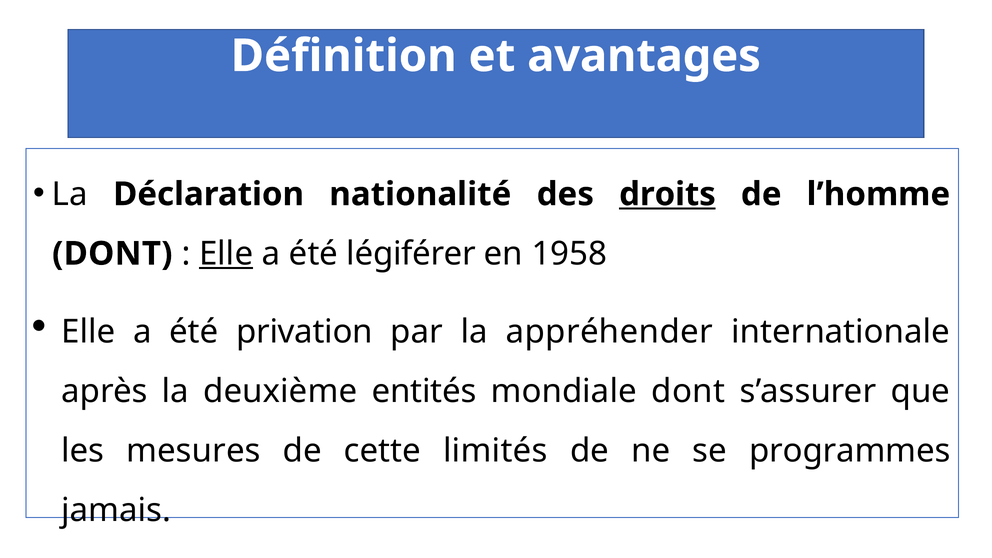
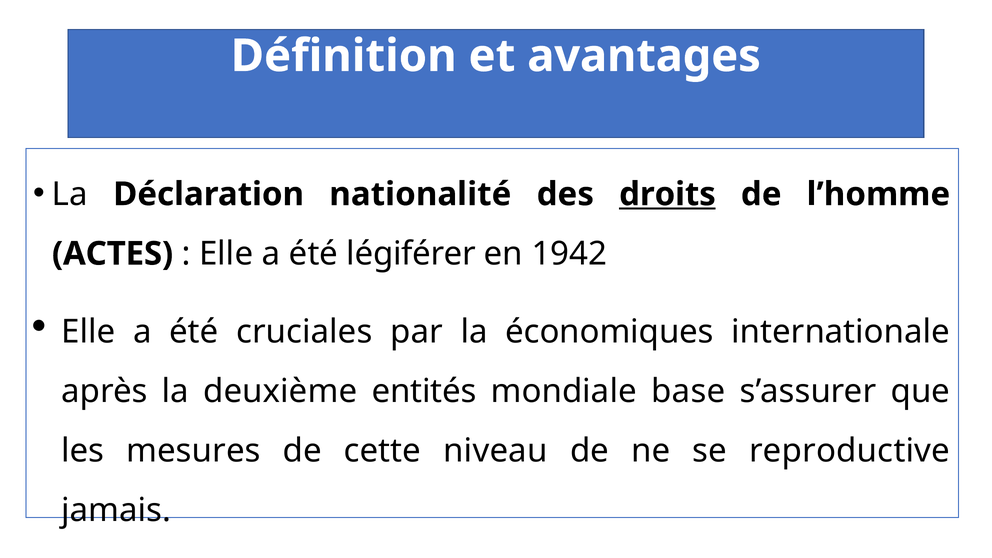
DONT at (112, 254): DONT -> ACTES
Elle at (226, 254) underline: present -> none
1958: 1958 -> 1942
privation: privation -> cruciales
appréhender: appréhender -> économiques
mondiale dont: dont -> base
limités: limités -> niveau
programmes: programmes -> reproductive
